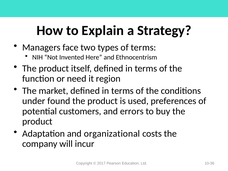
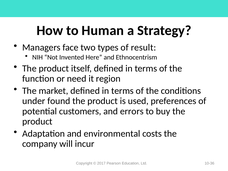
Explain: Explain -> Human
of terms: terms -> result
organizational: organizational -> environmental
